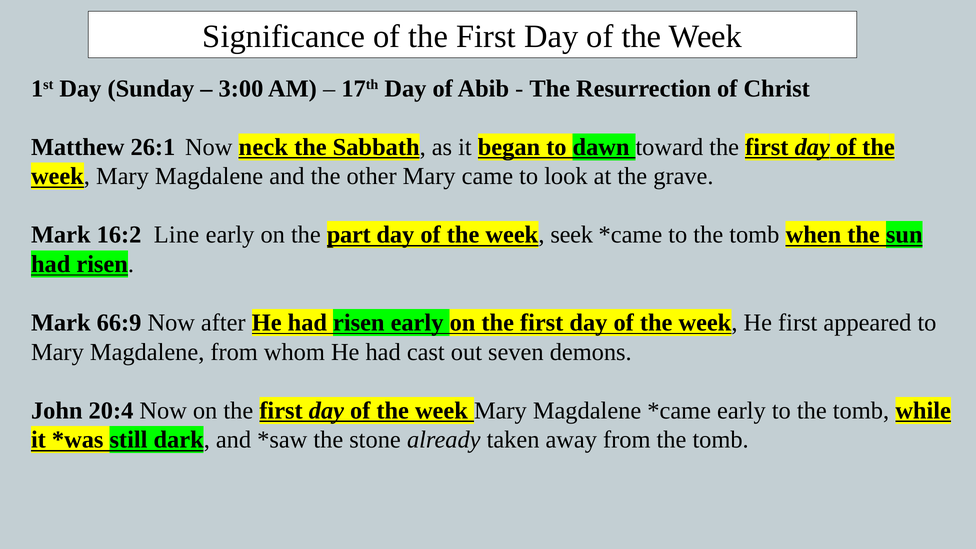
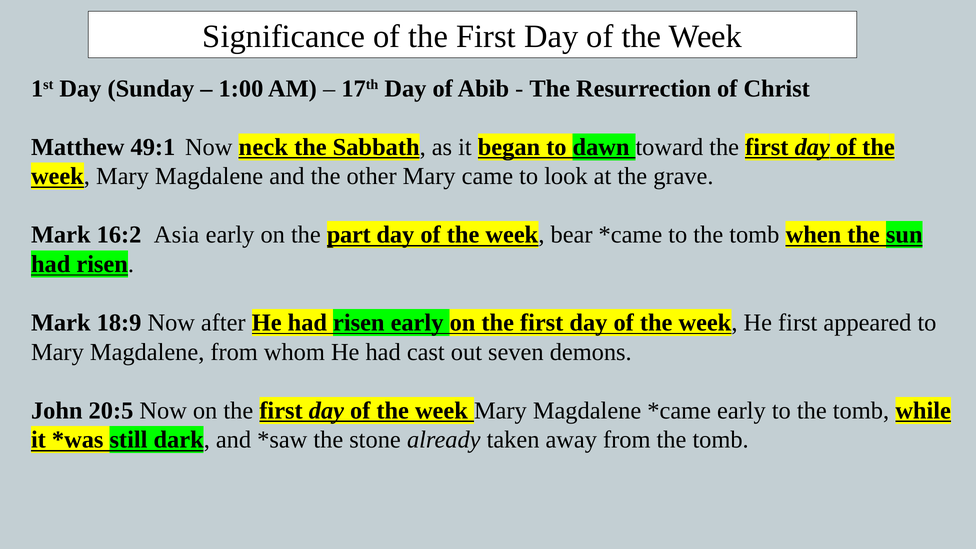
3:00: 3:00 -> 1:00
26:1: 26:1 -> 49:1
Line: Line -> Asia
seek: seek -> bear
66:9: 66:9 -> 18:9
20:4: 20:4 -> 20:5
